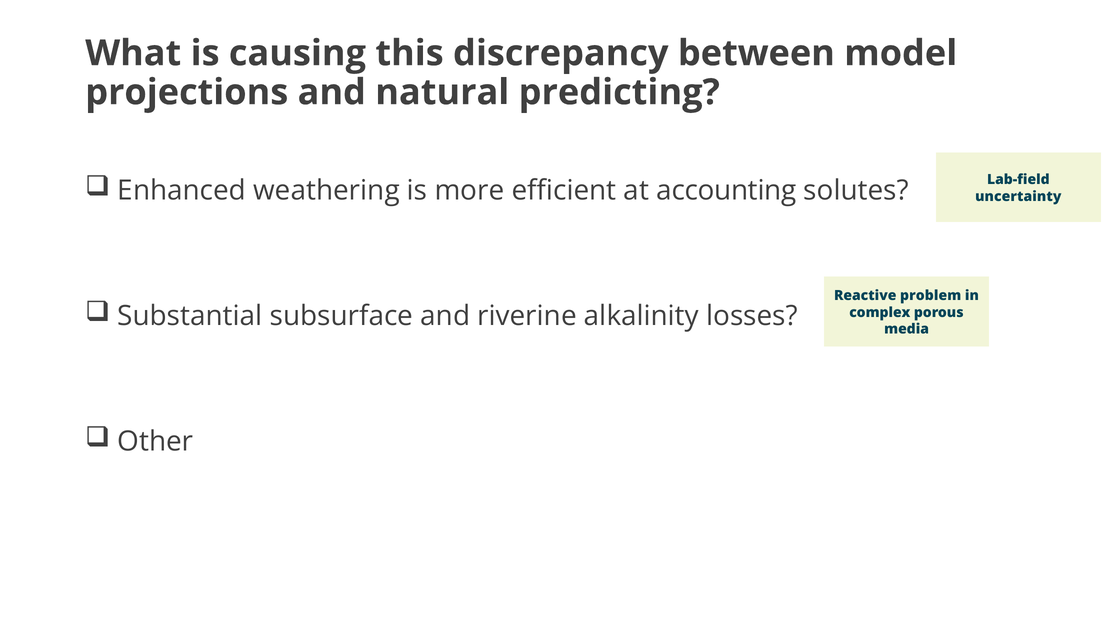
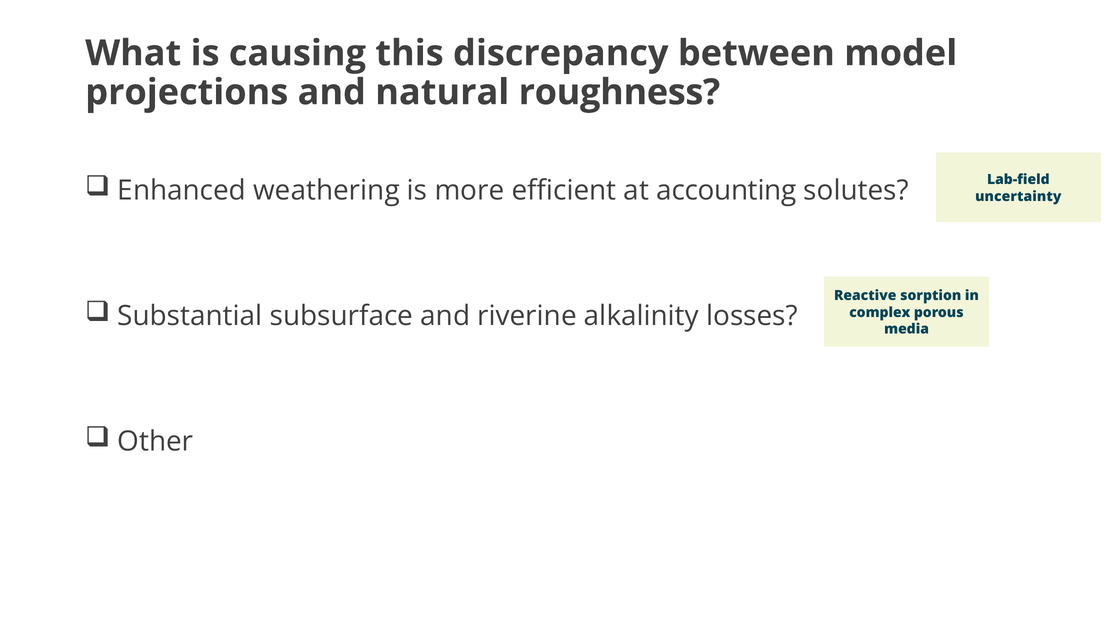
predicting: predicting -> roughness
problem: problem -> sorption
